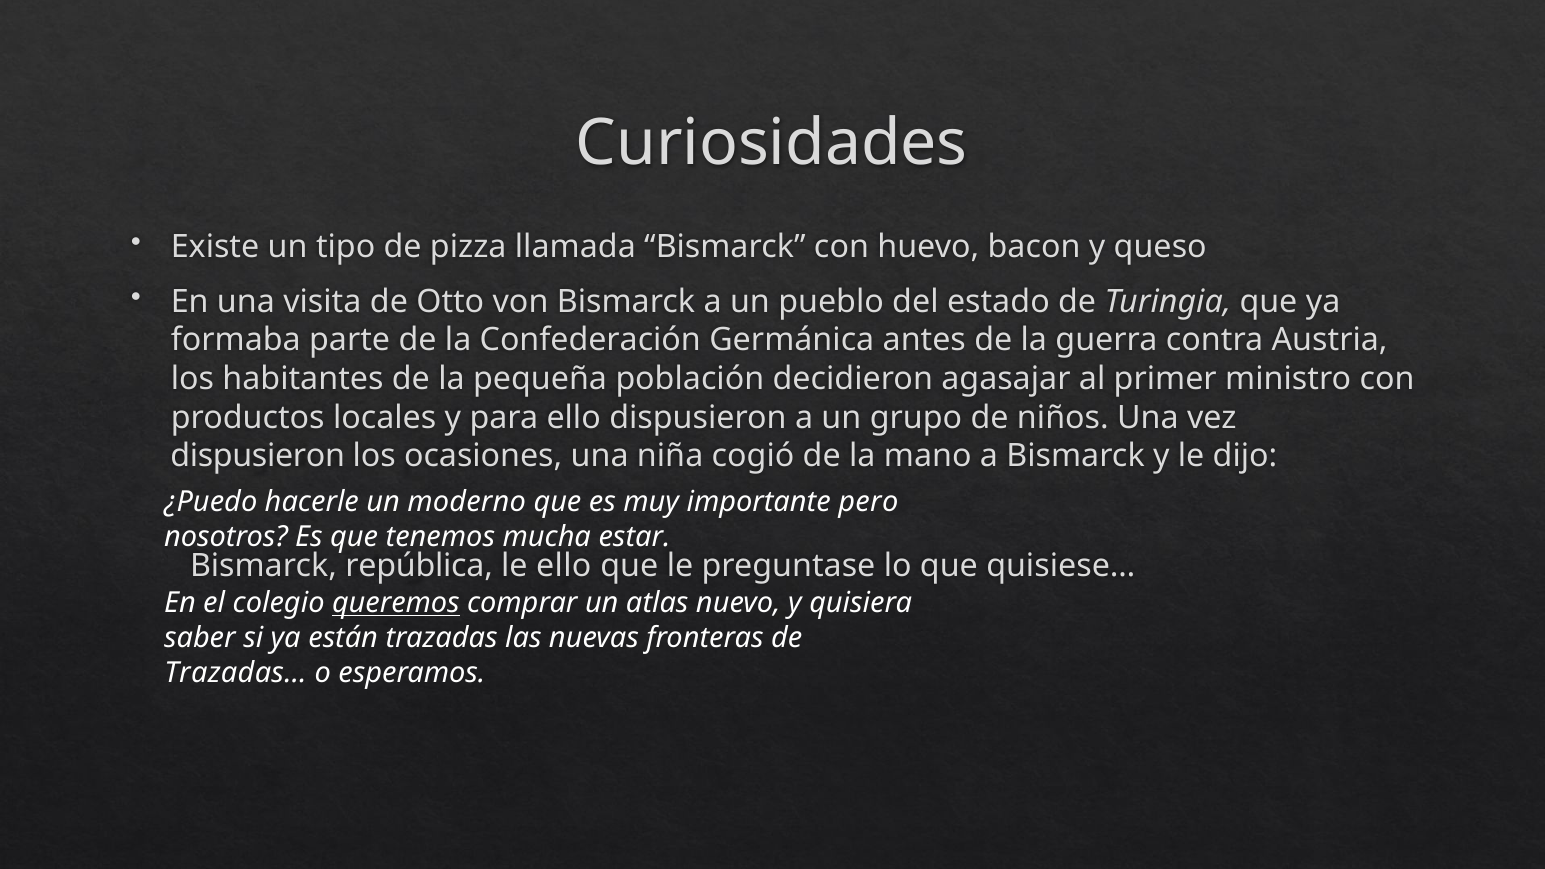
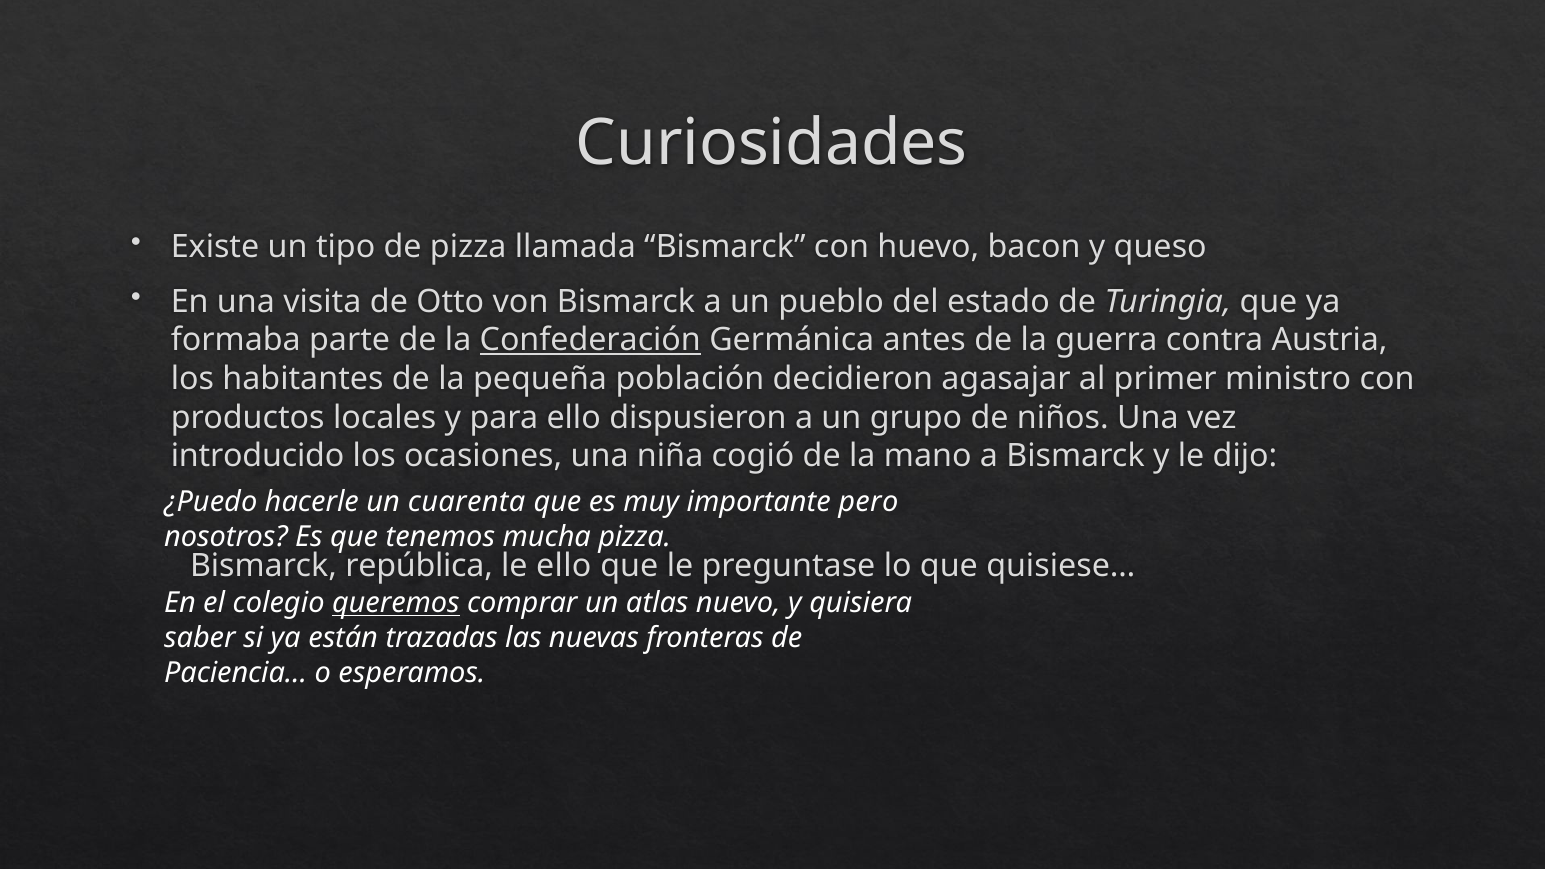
Confederación underline: none -> present
dispusieron at (258, 456): dispusieron -> introducido
moderno: moderno -> cuarenta
mucha estar: estar -> pizza
Trazadas…: Trazadas… -> Paciencia…
